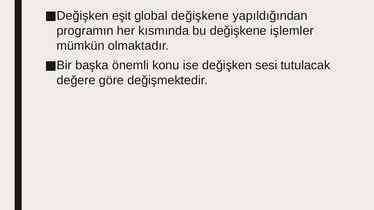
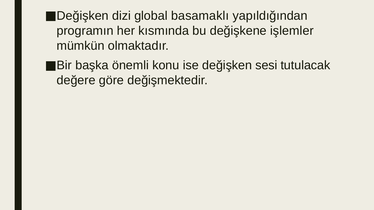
eşit: eşit -> dizi
global değişkene: değişkene -> basamaklı
